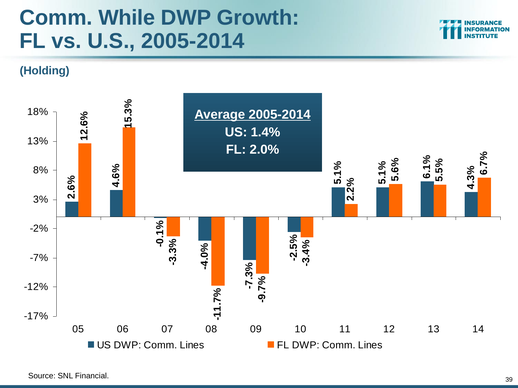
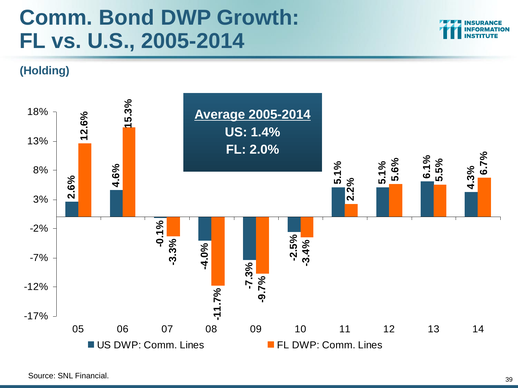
While: While -> Bond
